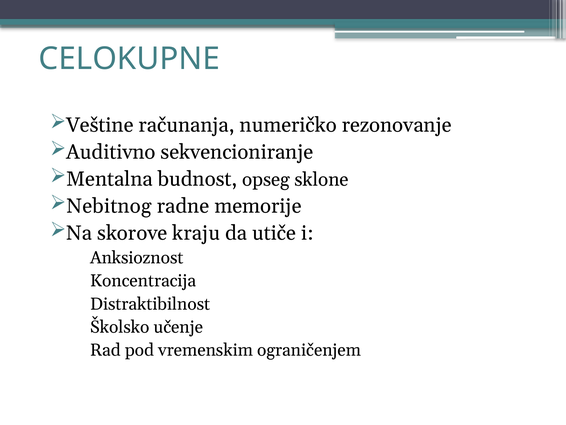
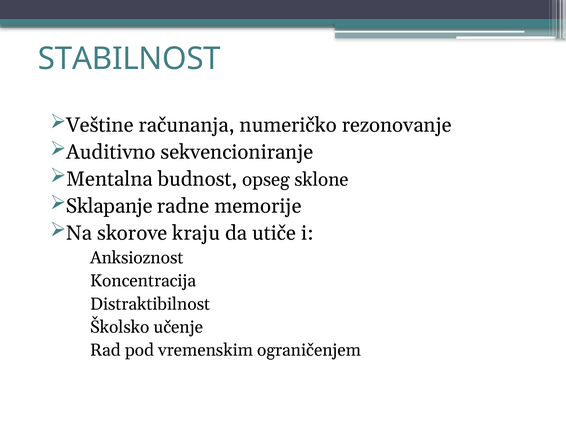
CELOKUPNE: CELOKUPNE -> STABILNOST
Nebitnog: Nebitnog -> Sklapanje
